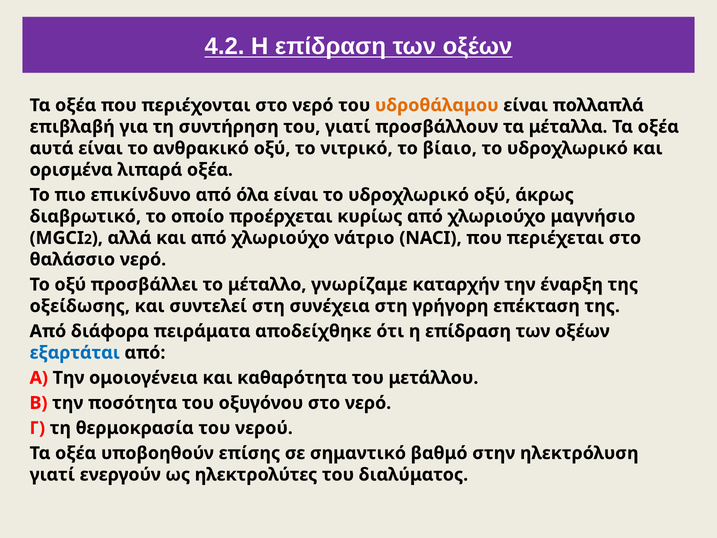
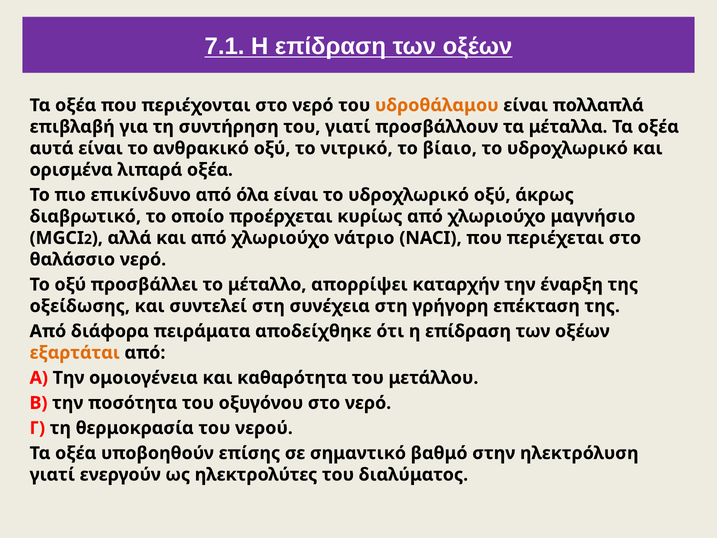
4.2: 4.2 -> 7.1
γνωρίζαμε: γνωρίζαμε -> απορρίψει
εξαρτάται colour: blue -> orange
